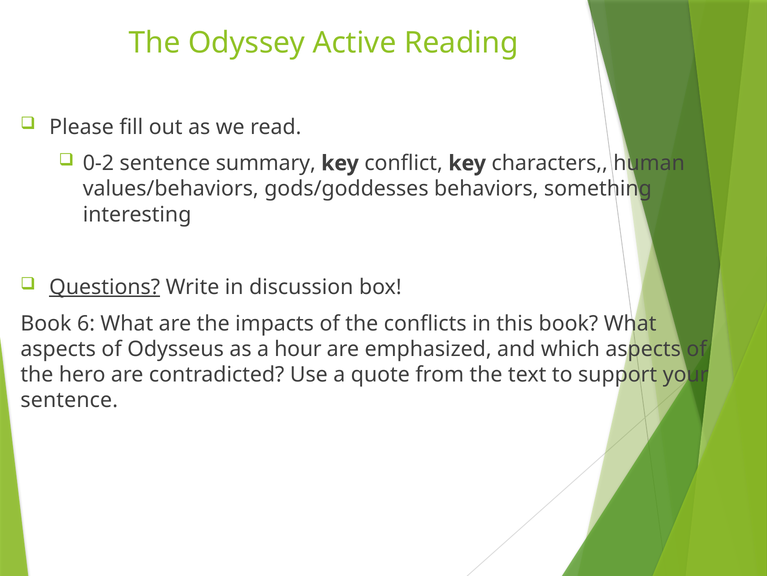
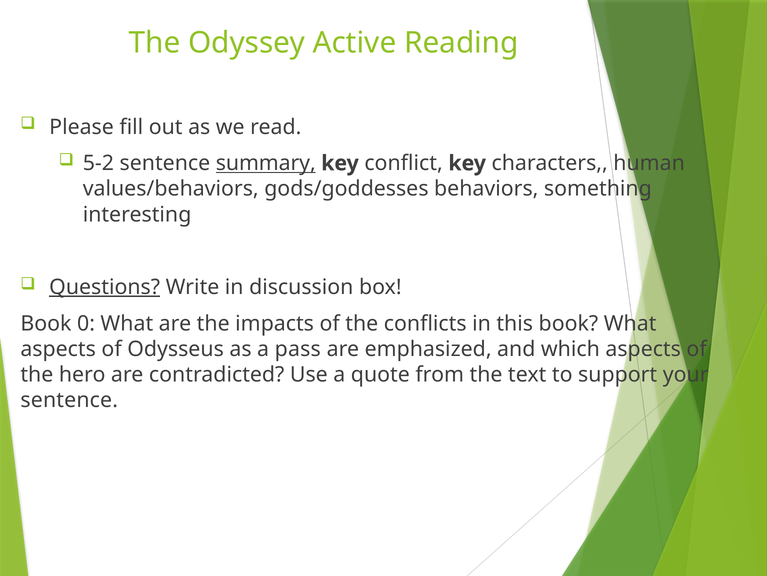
0-2: 0-2 -> 5-2
summary underline: none -> present
6: 6 -> 0
hour: hour -> pass
